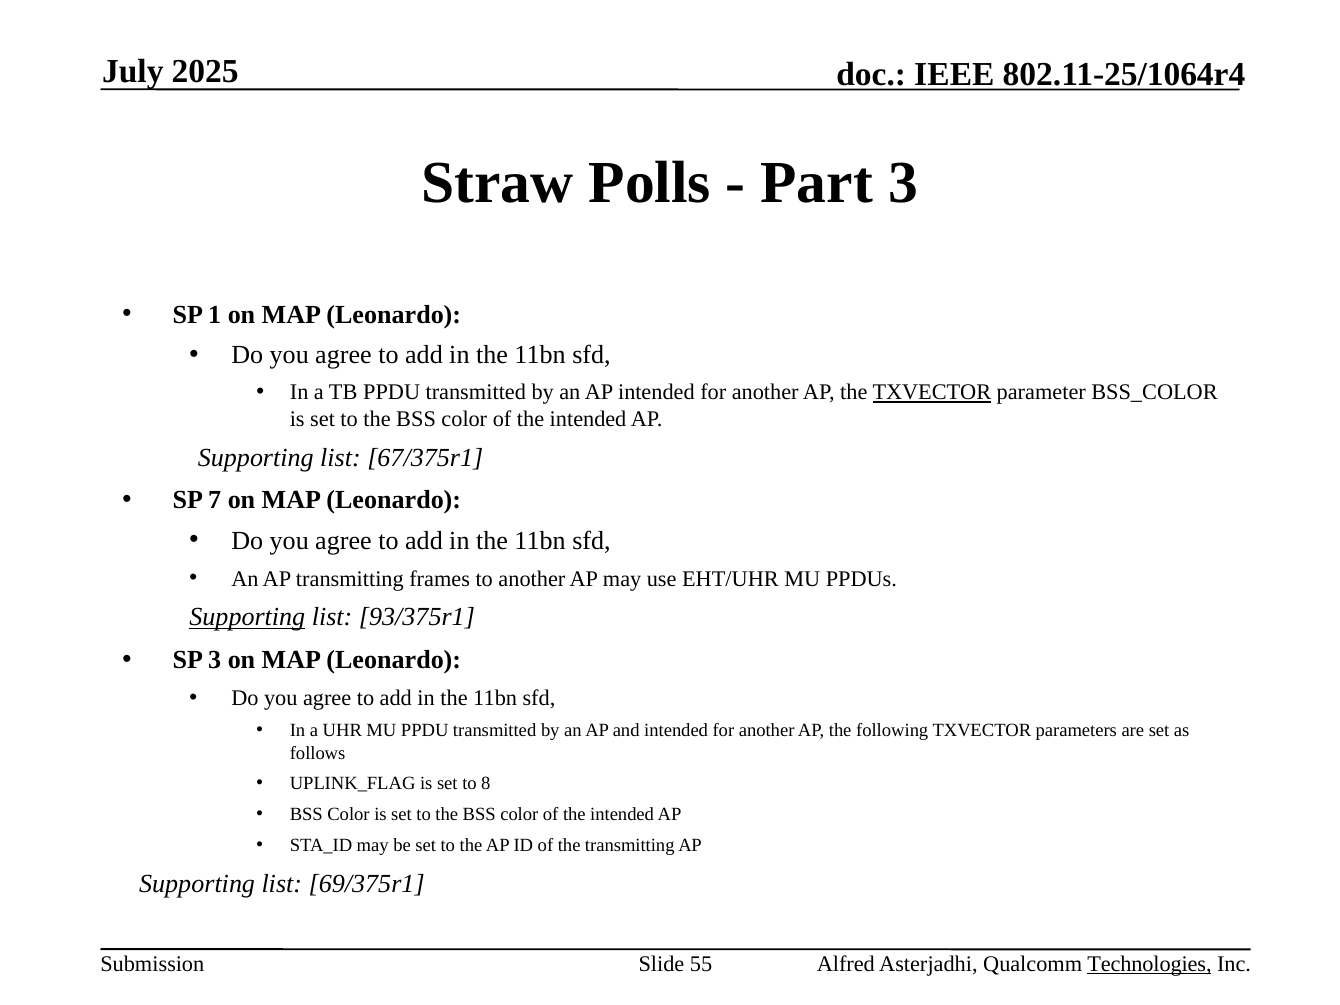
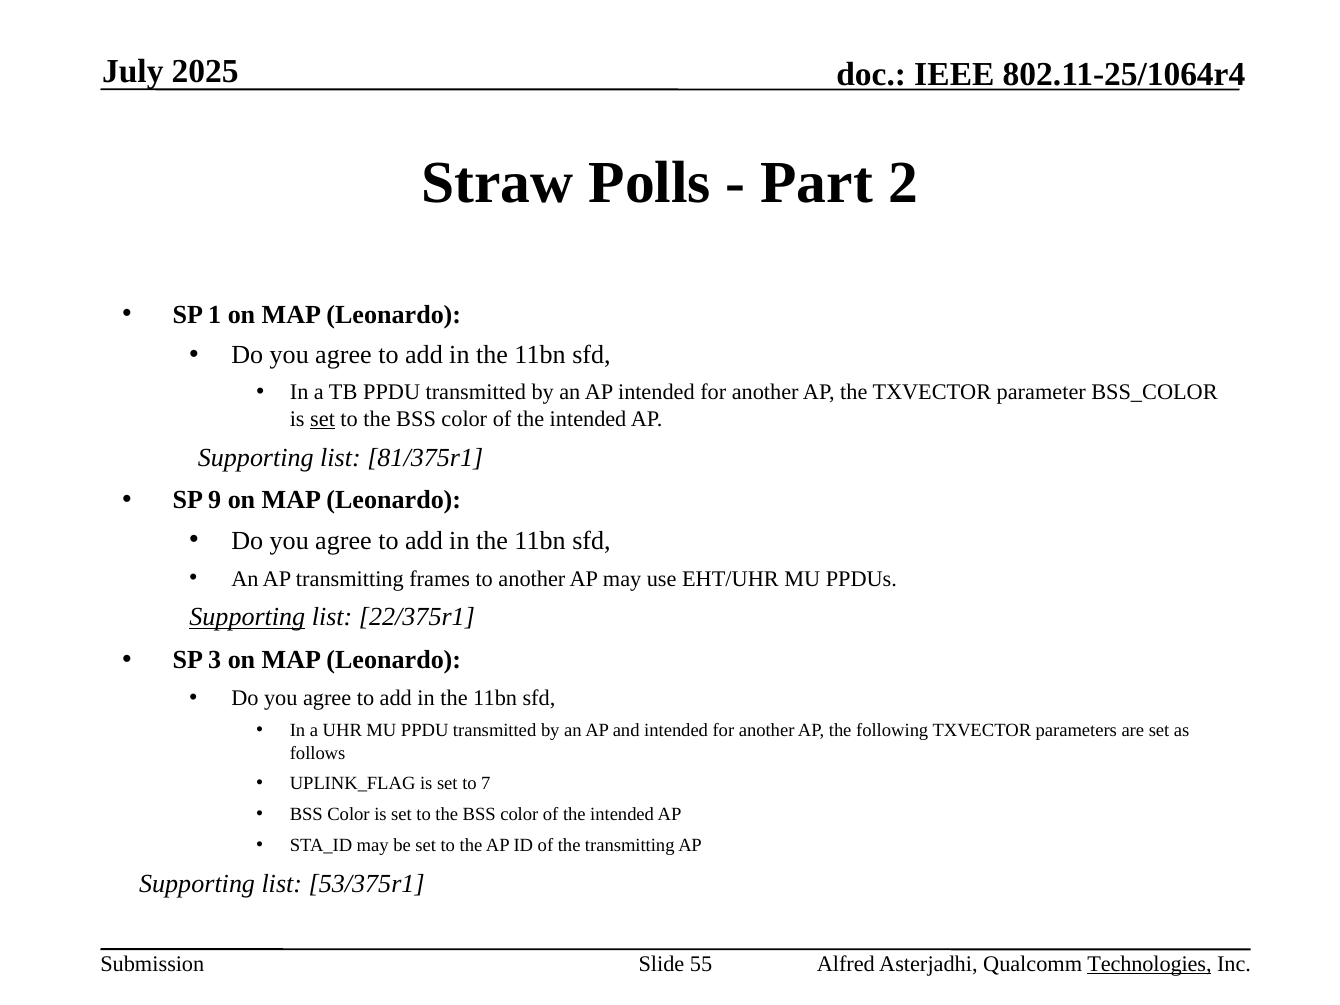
Part 3: 3 -> 2
TXVECTOR at (932, 392) underline: present -> none
set at (323, 419) underline: none -> present
67/375r1: 67/375r1 -> 81/375r1
7: 7 -> 9
93/375r1: 93/375r1 -> 22/375r1
8: 8 -> 7
69/375r1: 69/375r1 -> 53/375r1
